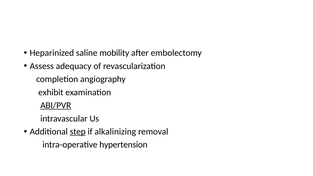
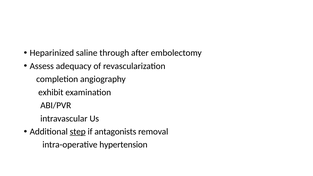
mobility: mobility -> through
ABI/PVR underline: present -> none
alkalinizing: alkalinizing -> antagonists
